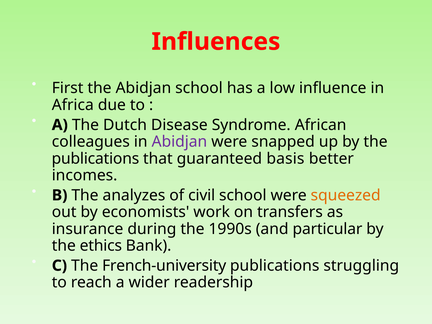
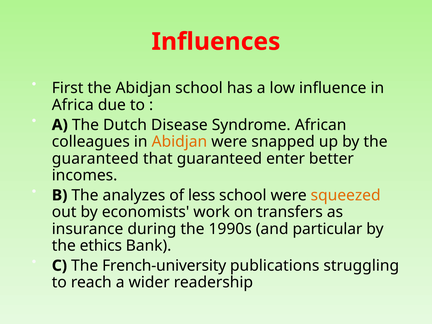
Abidjan at (179, 142) colour: purple -> orange
publications at (95, 159): publications -> guaranteed
basis: basis -> enter
civil: civil -> less
